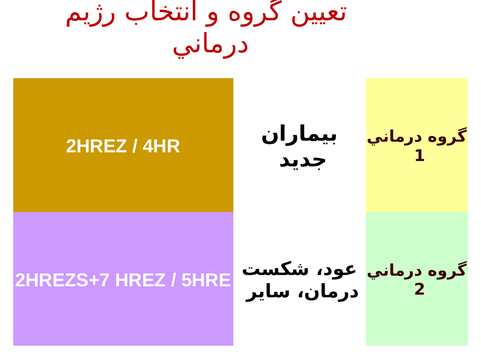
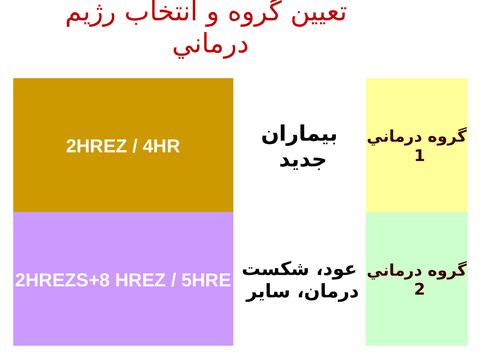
2HREZS+7: 2HREZS+7 -> 2HREZS+8
